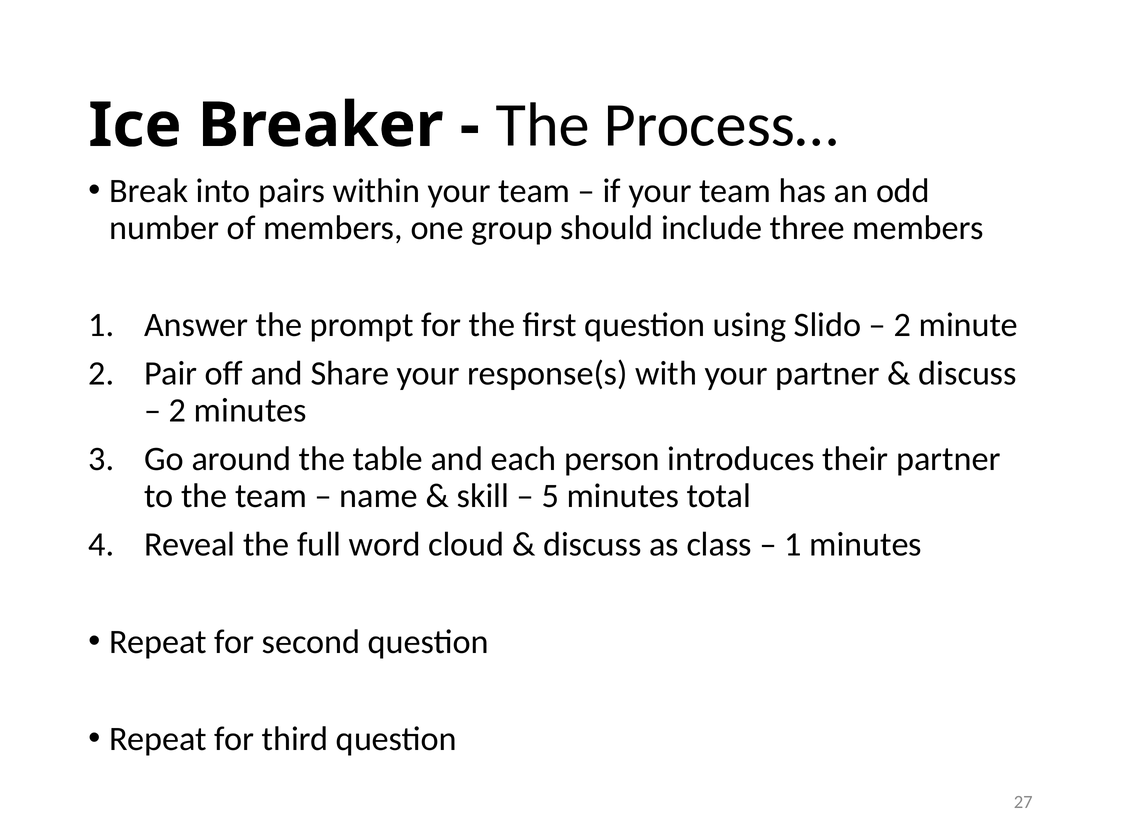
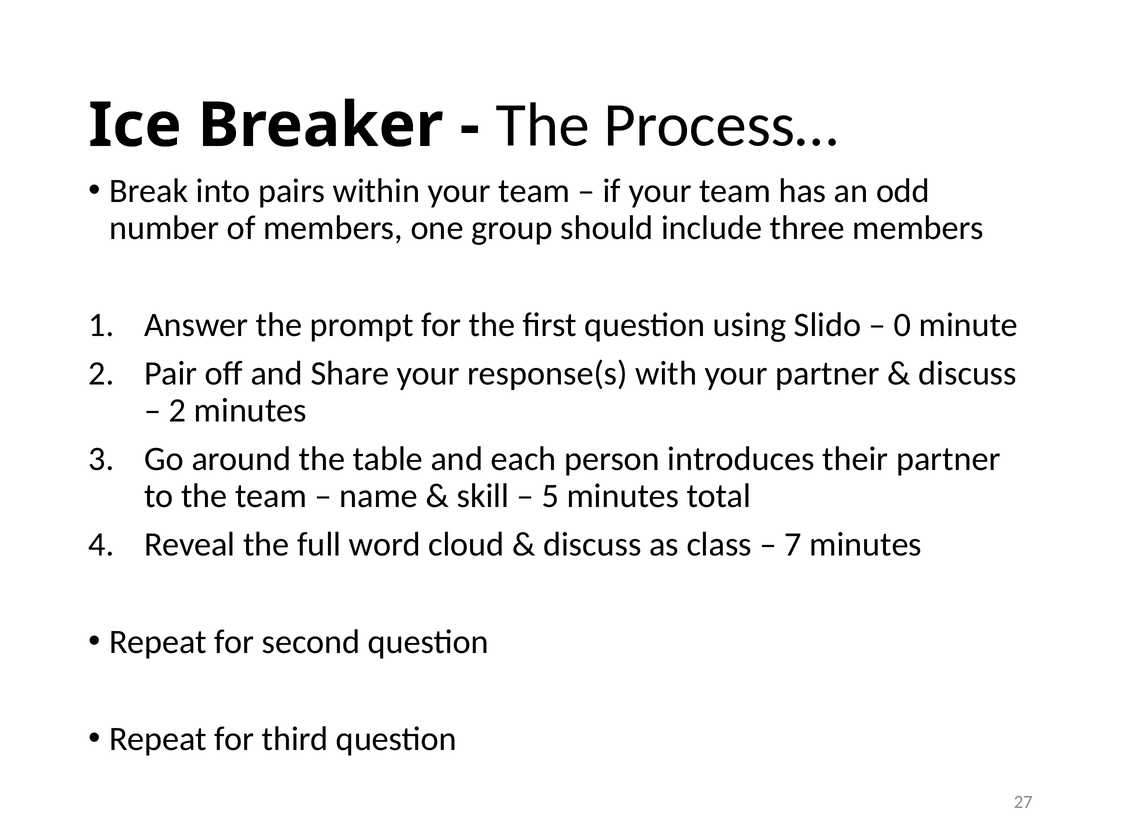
2 at (902, 325): 2 -> 0
1 at (793, 545): 1 -> 7
